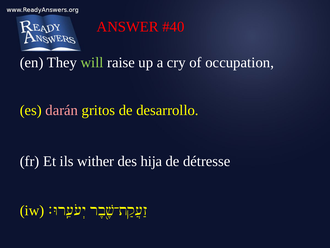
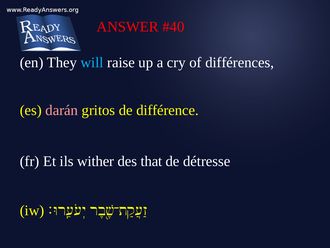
will colour: light green -> light blue
occupation: occupation -> différences
desarrollo: desarrollo -> différence
hija: hija -> that
